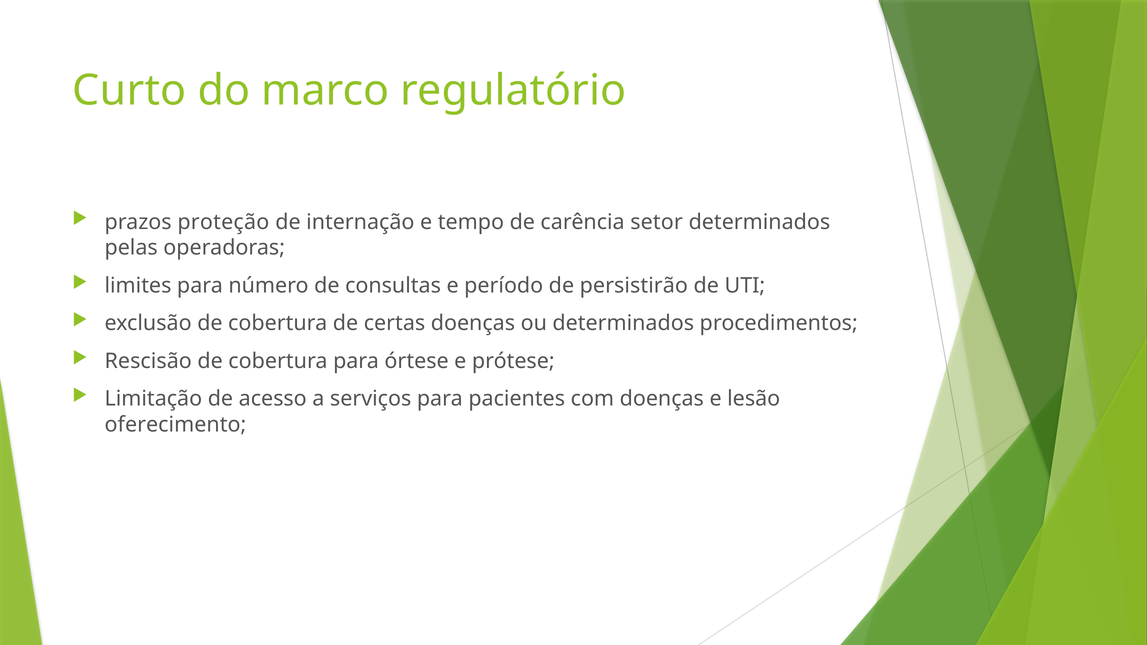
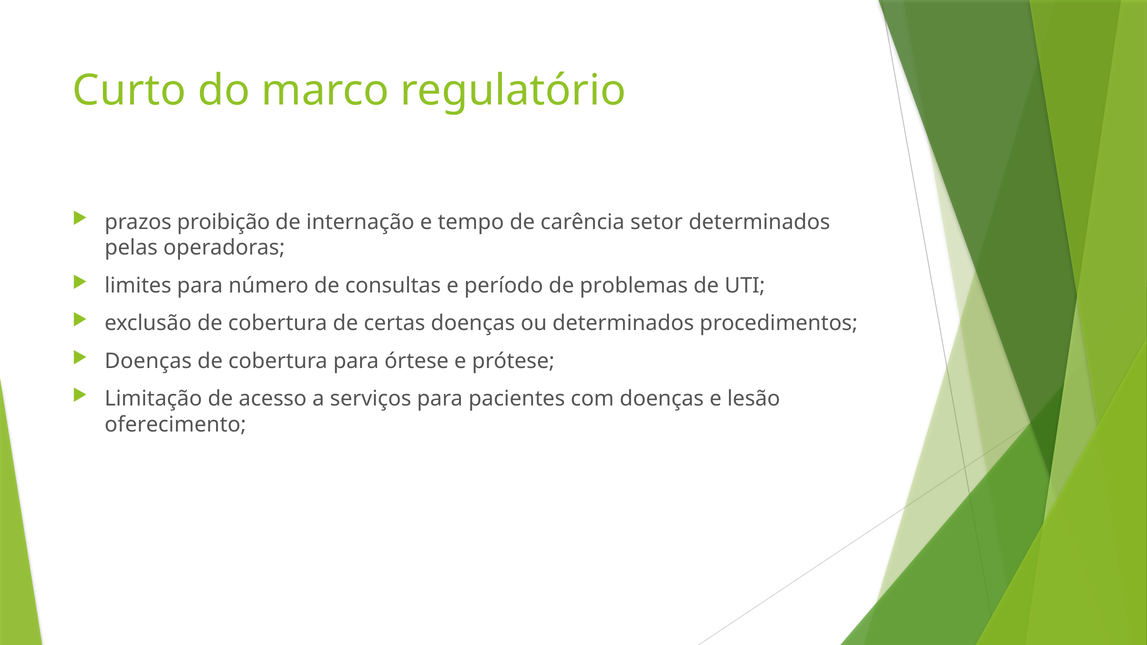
proteção: proteção -> proibição
persistirão: persistirão -> problemas
Rescisão at (148, 361): Rescisão -> Doenças
